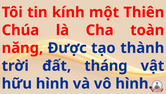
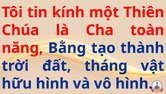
Được: Được -> Bằng
